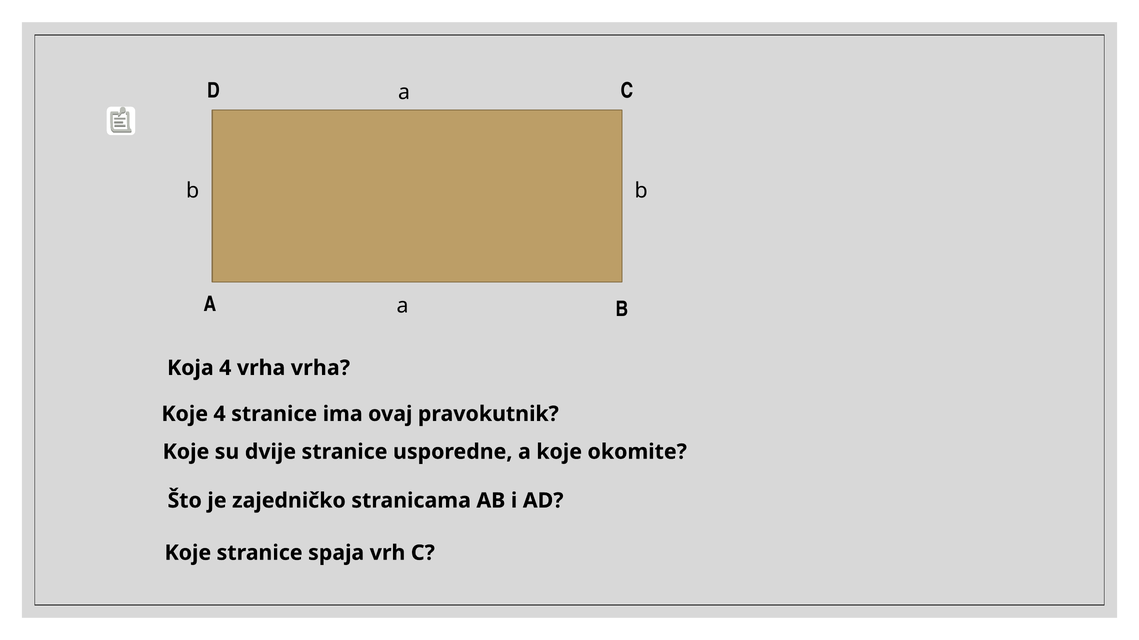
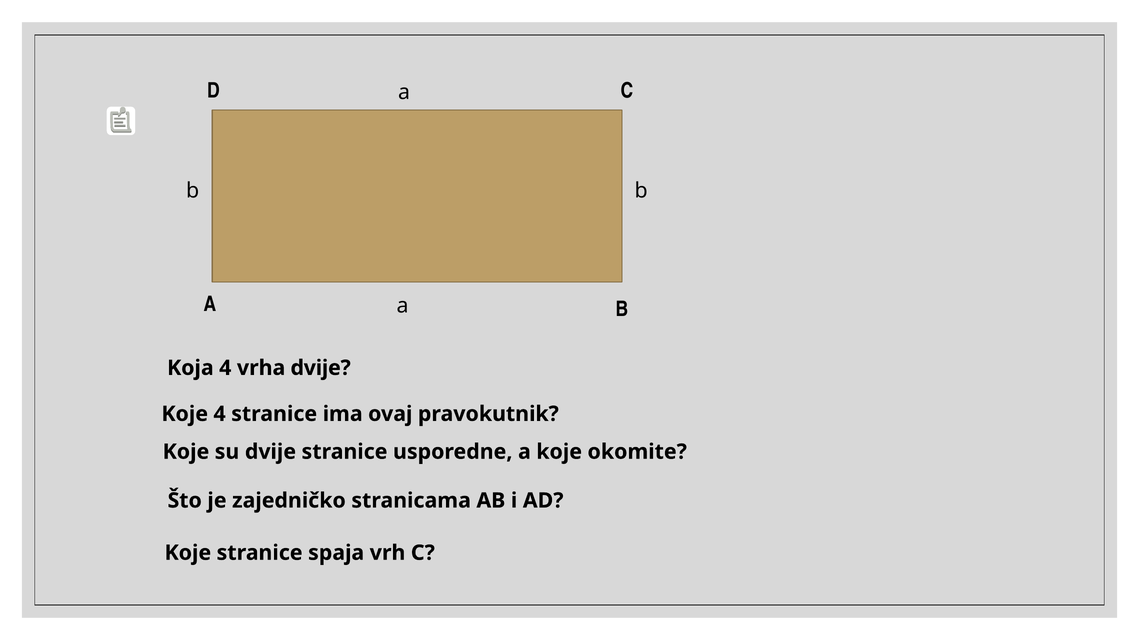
vrha vrha: vrha -> dvije
